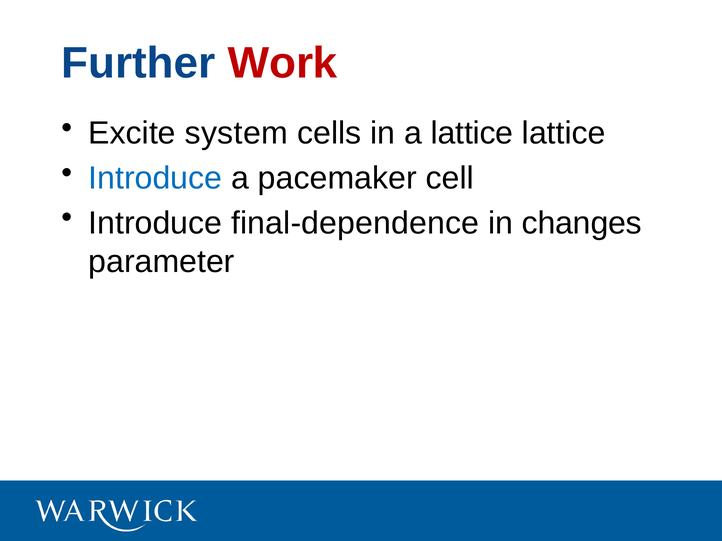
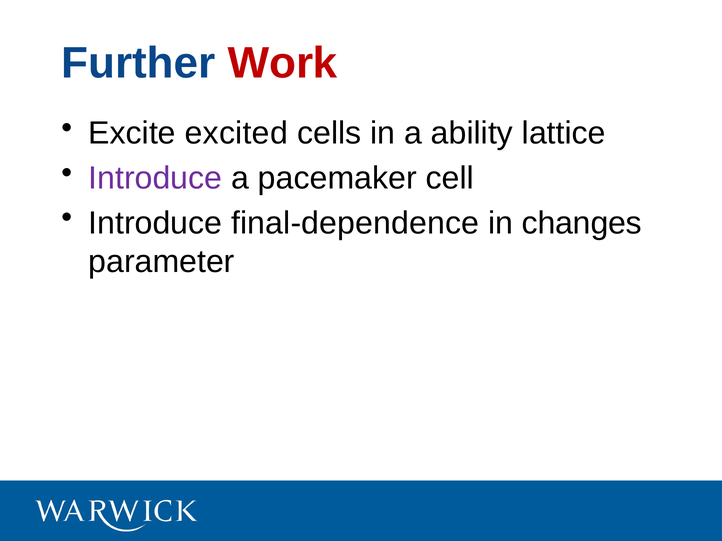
system: system -> excited
a lattice: lattice -> ability
Introduce at (155, 178) colour: blue -> purple
